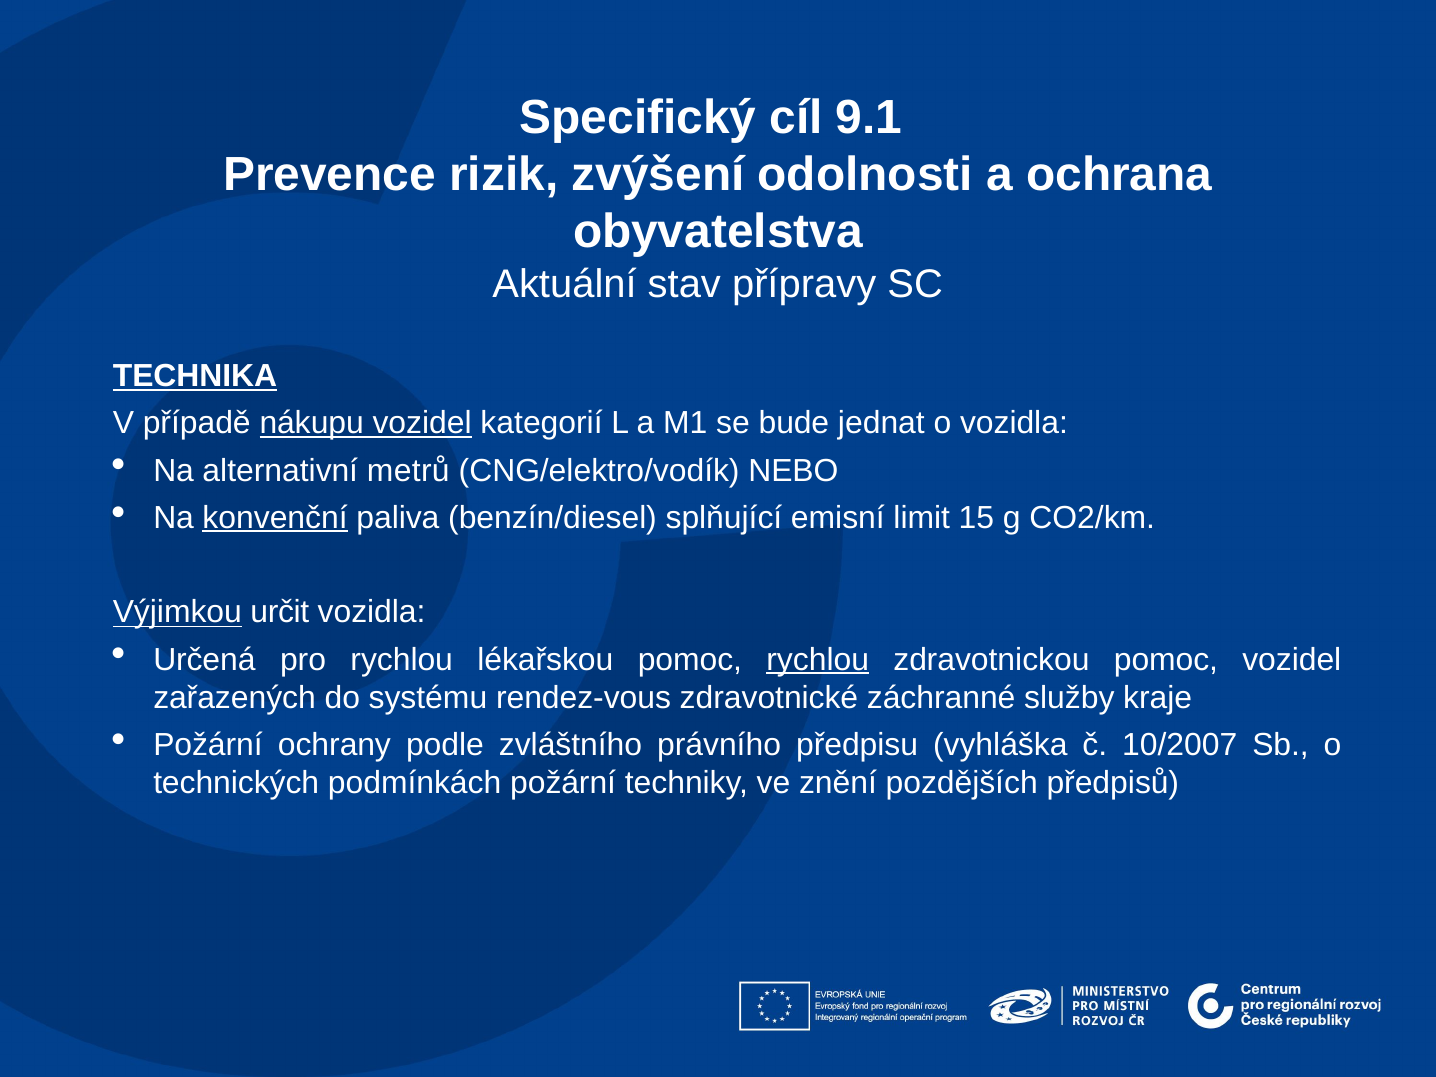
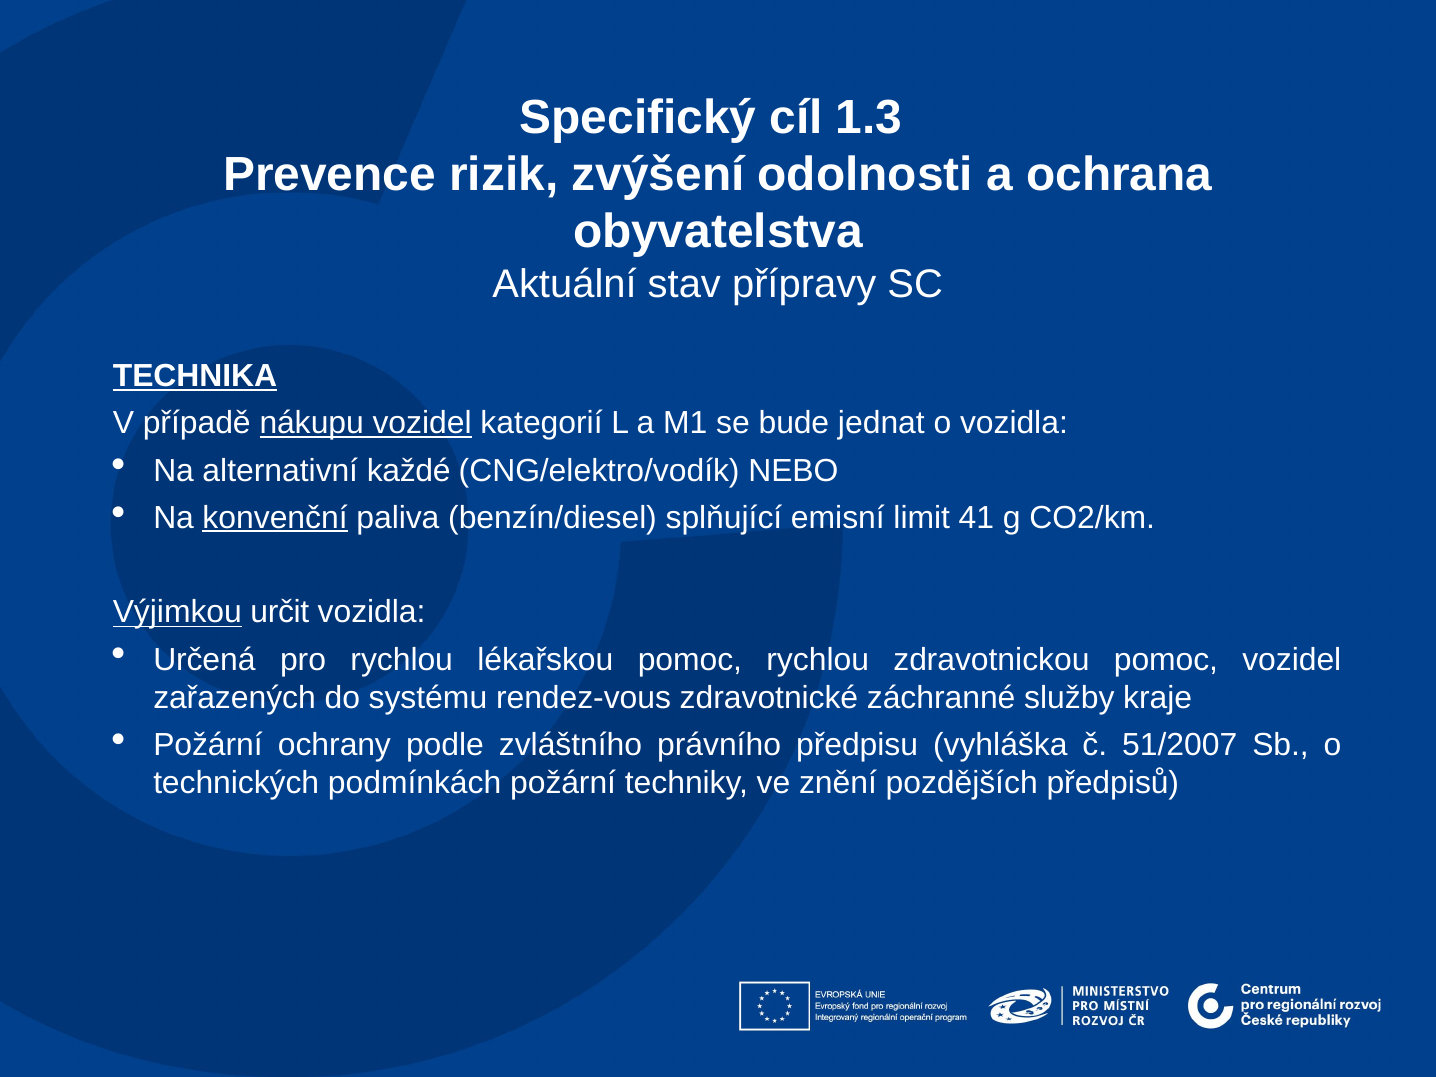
9.1: 9.1 -> 1.3
metrů: metrů -> každé
15: 15 -> 41
rychlou at (818, 660) underline: present -> none
10/2007: 10/2007 -> 51/2007
